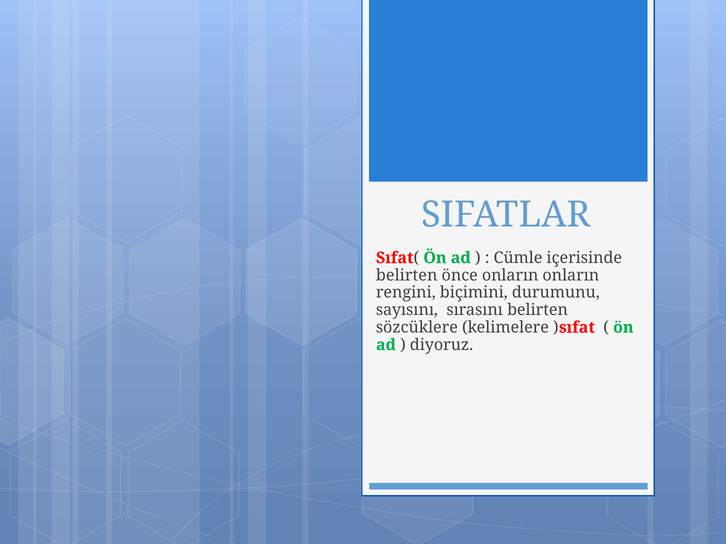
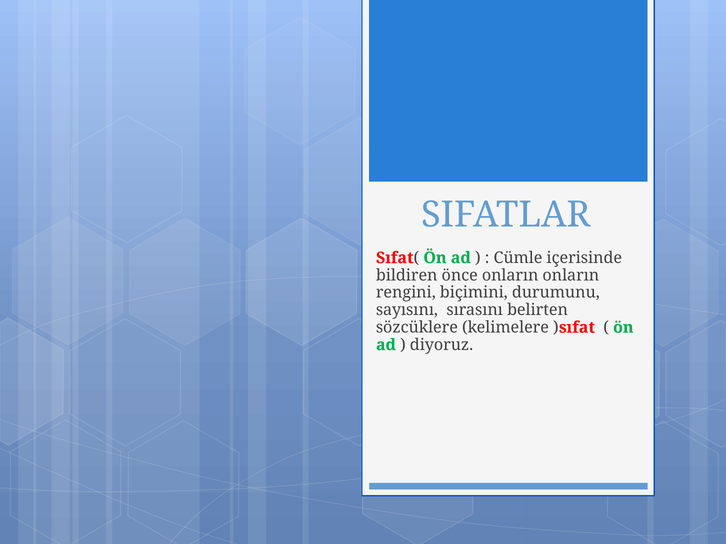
belirten at (407, 276): belirten -> bildiren
